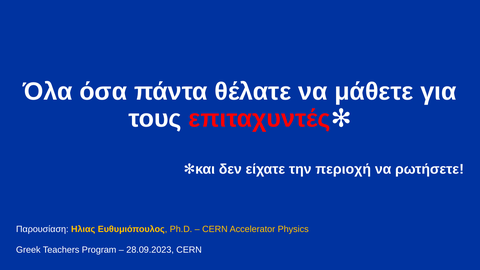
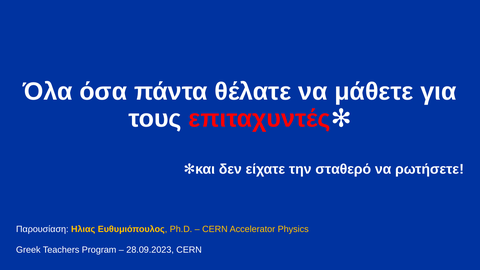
περιοχή: περιοχή -> σταθερό
